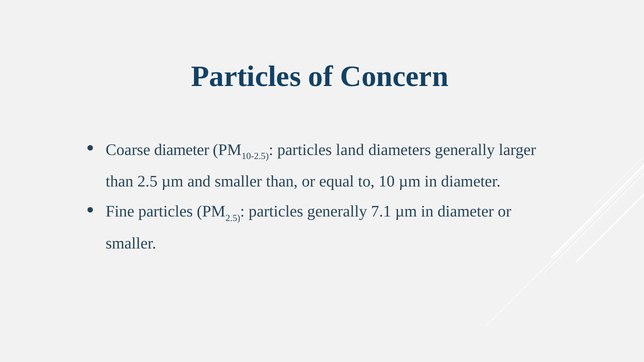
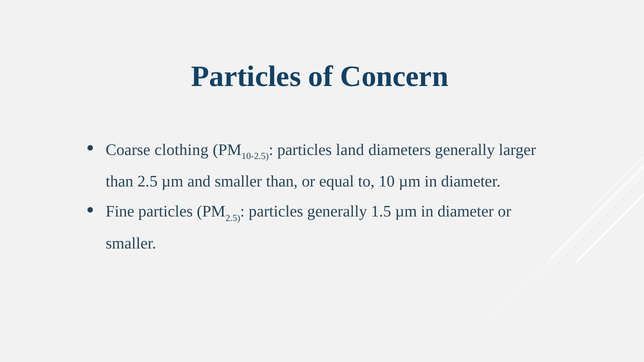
Coarse diameter: diameter -> clothing
7.1: 7.1 -> 1.5
